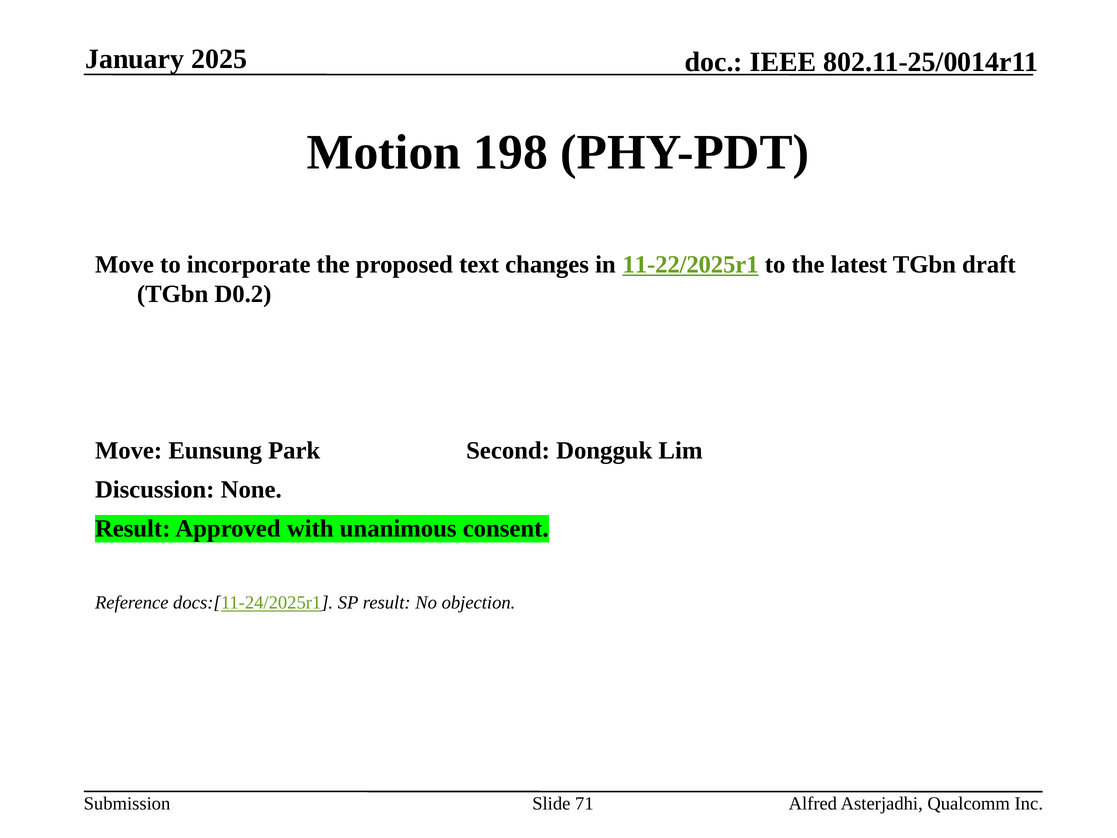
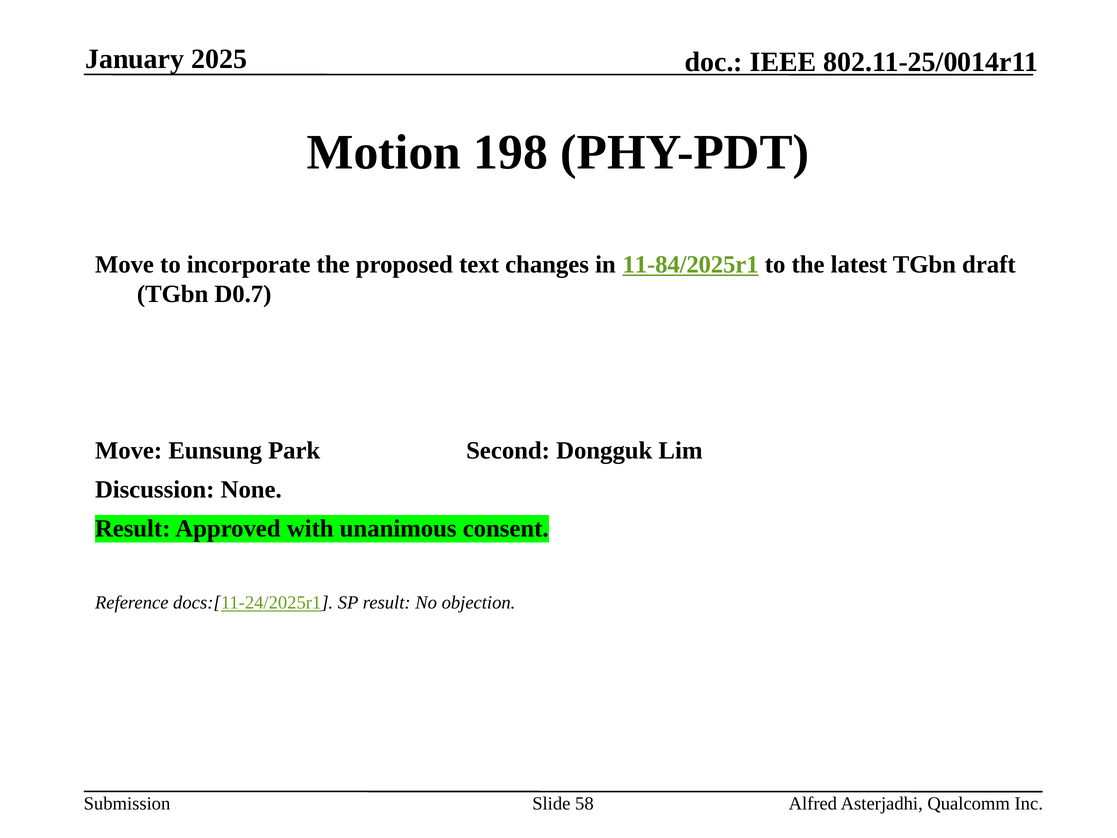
11-22/2025r1: 11-22/2025r1 -> 11-84/2025r1
D0.2: D0.2 -> D0.7
71: 71 -> 58
